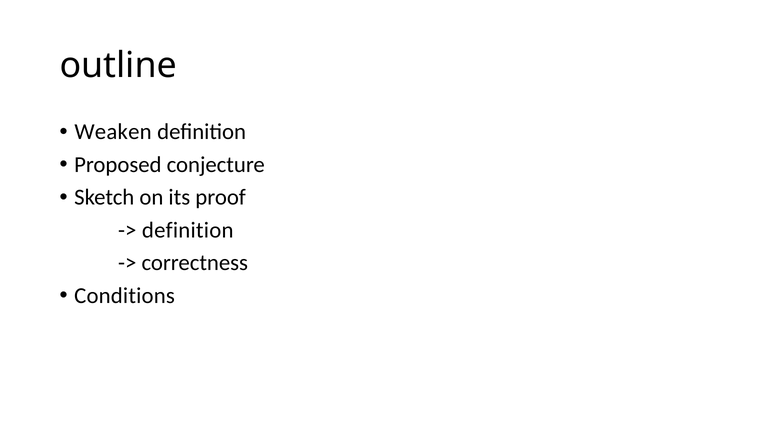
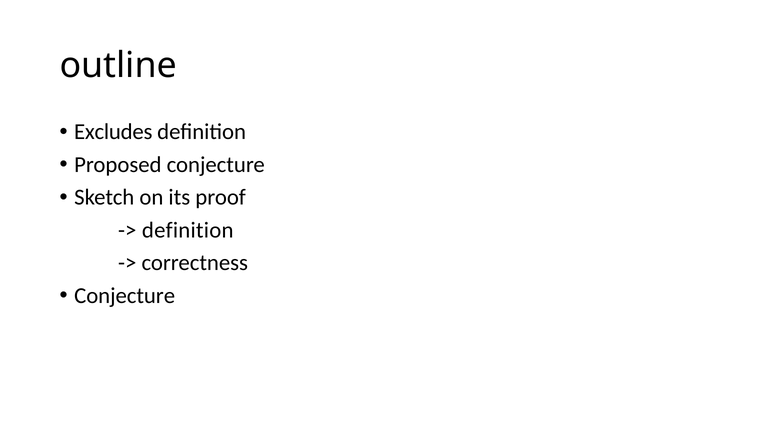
Weaken: Weaken -> Excludes
Conditions at (125, 296): Conditions -> Conjecture
